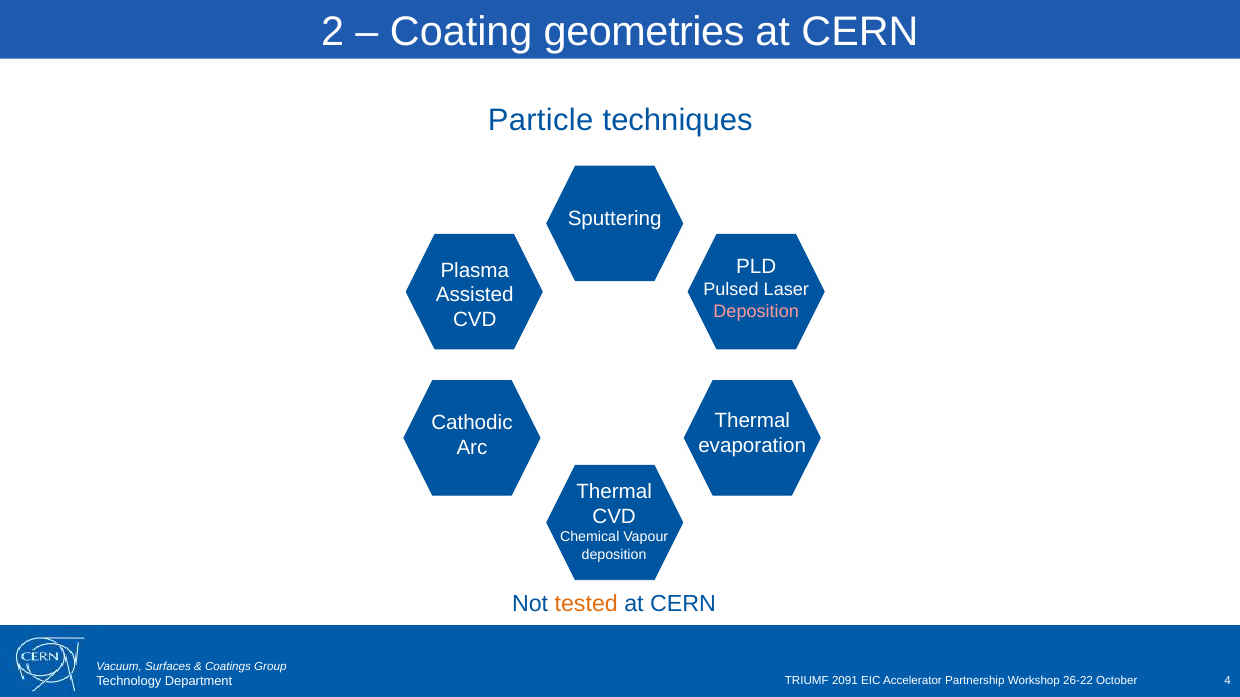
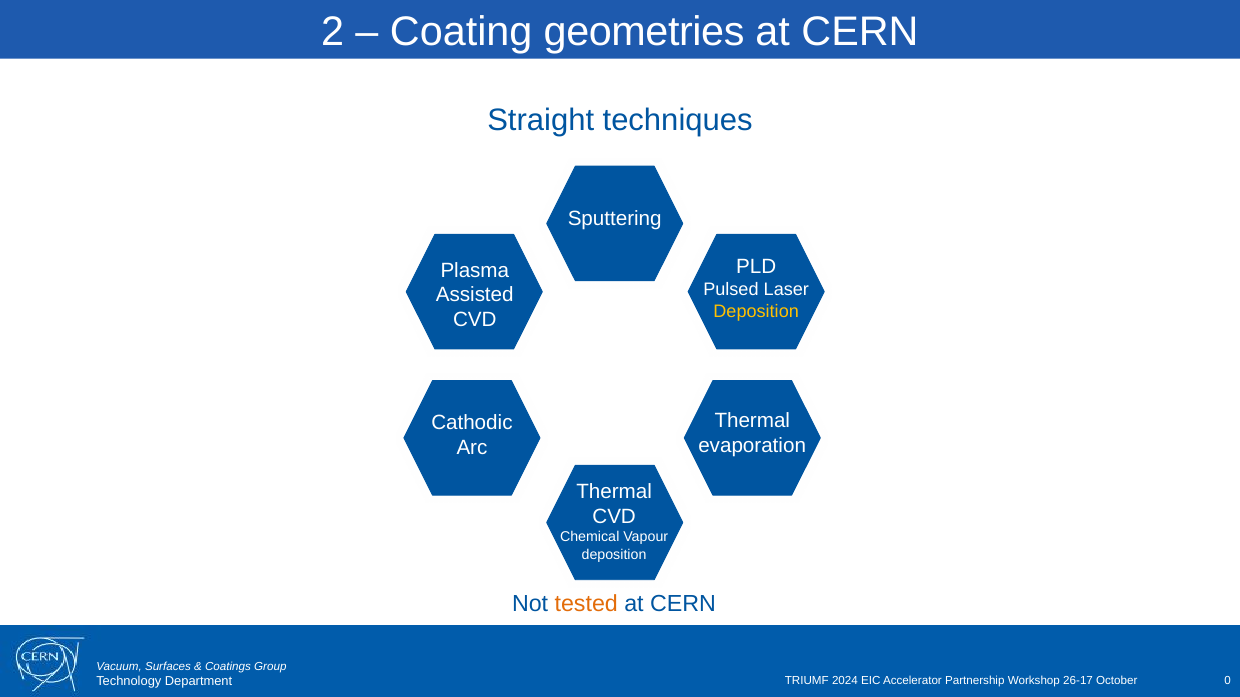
Particle: Particle -> Straight
Deposition at (756, 312) colour: pink -> yellow
2091: 2091 -> 2024
26-22: 26-22 -> 26-17
4: 4 -> 0
